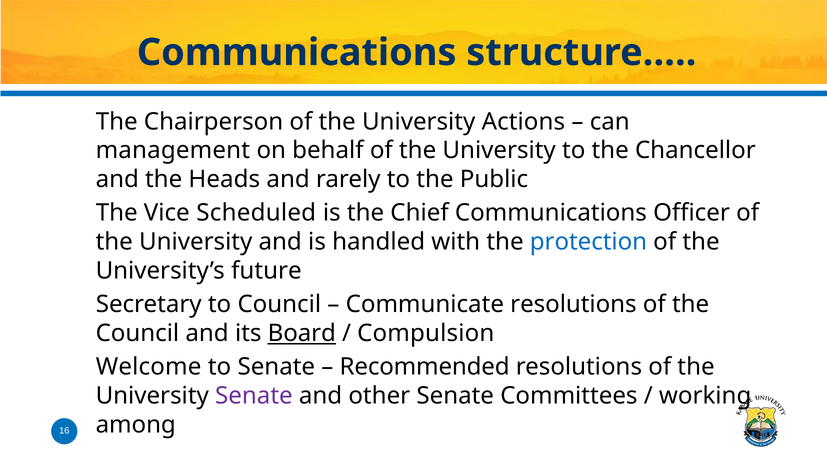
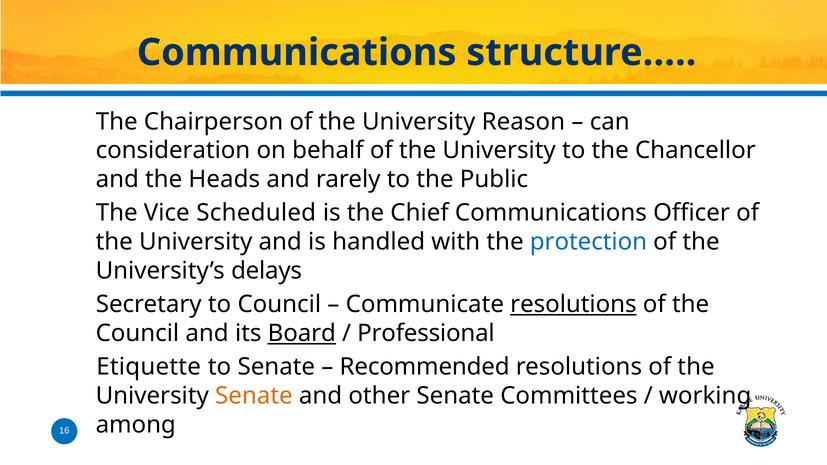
Actions: Actions -> Reason
management: management -> consideration
future: future -> delays
resolutions at (573, 305) underline: none -> present
Compulsion: Compulsion -> Professional
Welcome: Welcome -> Etiquette
Senate at (254, 396) colour: purple -> orange
